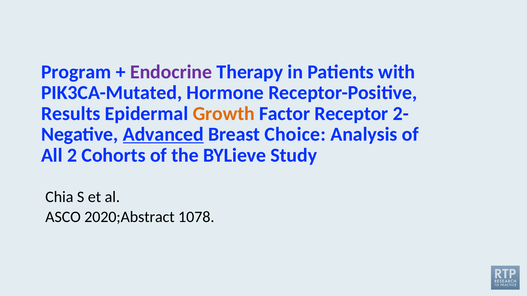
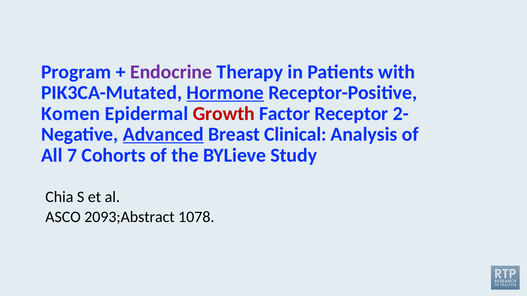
Hormone underline: none -> present
Results: Results -> Komen
Growth colour: orange -> red
Choice: Choice -> Clinical
2: 2 -> 7
2020;Abstract: 2020;Abstract -> 2093;Abstract
